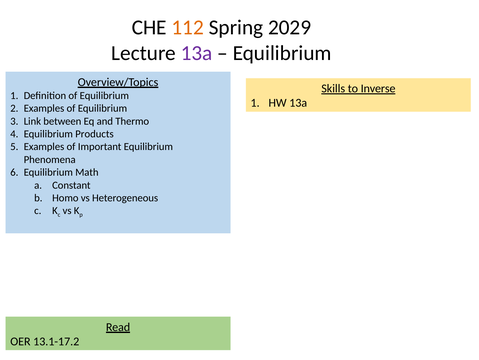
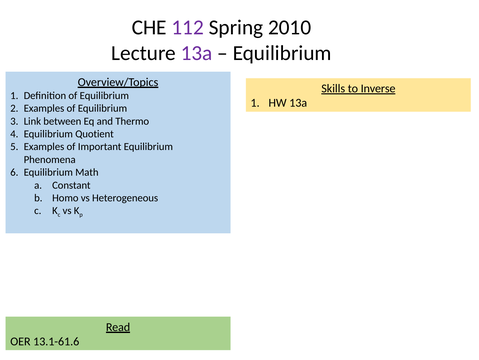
112 colour: orange -> purple
2029: 2029 -> 2010
Products: Products -> Quotient
13.1-17.2: 13.1-17.2 -> 13.1-61.6
